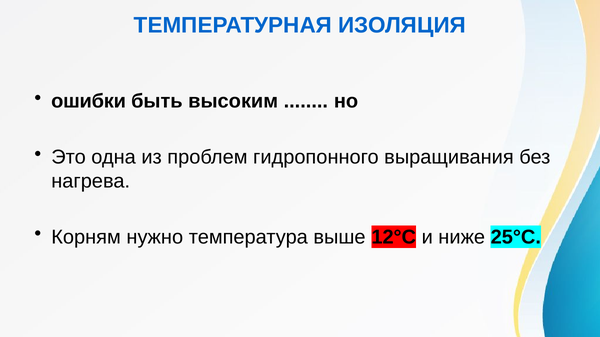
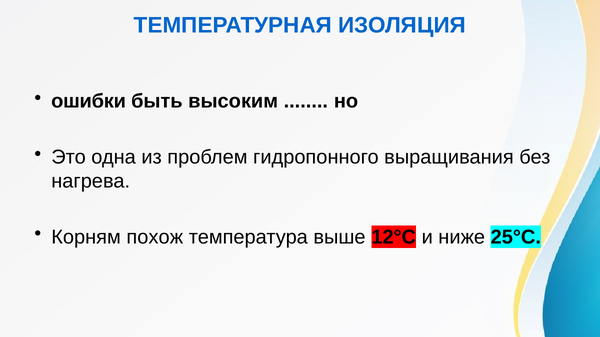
нужно: нужно -> похож
